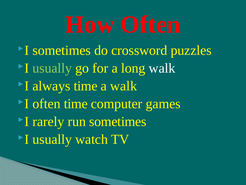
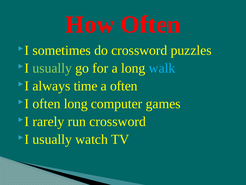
walk at (162, 68) colour: white -> light blue
a walk: walk -> often
often time: time -> long
run sometimes: sometimes -> crossword
